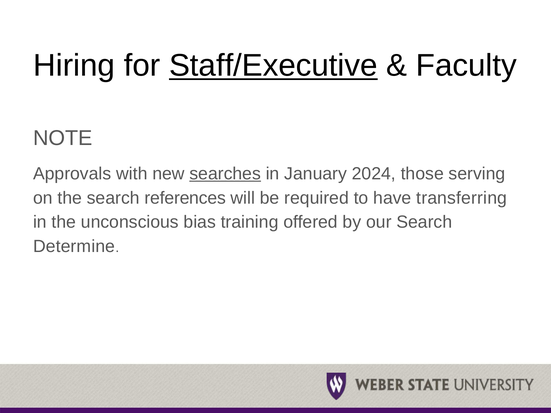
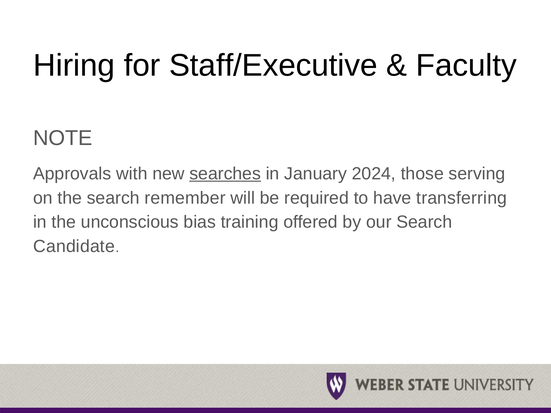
Staff/Executive underline: present -> none
references: references -> remember
Determine: Determine -> Candidate
